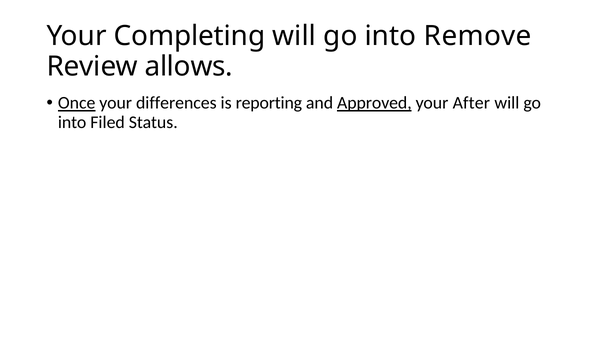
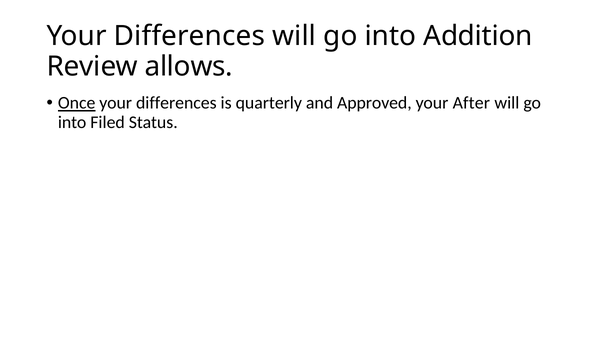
Completing at (190, 36): Completing -> Differences
Remove: Remove -> Addition
reporting: reporting -> quarterly
Approved underline: present -> none
